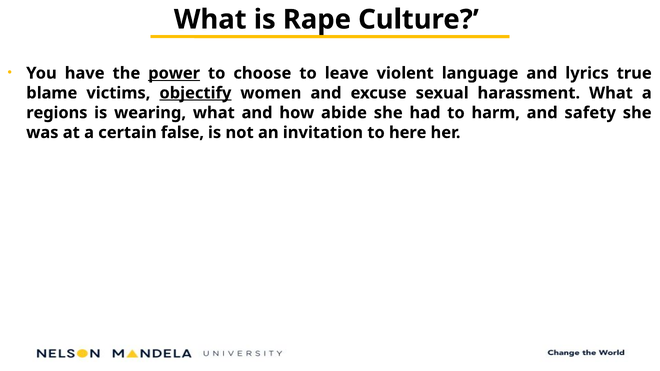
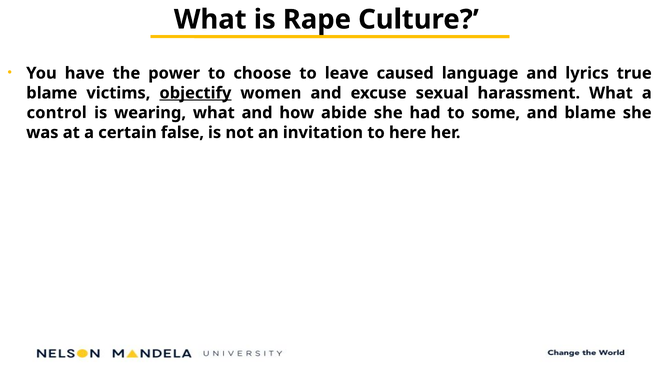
power underline: present -> none
violent: violent -> caused
regions: regions -> control
harm: harm -> some
and safety: safety -> blame
